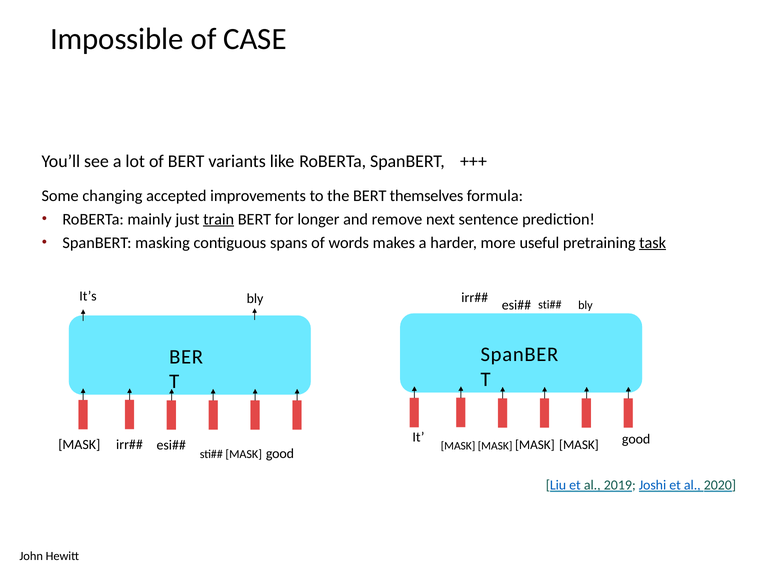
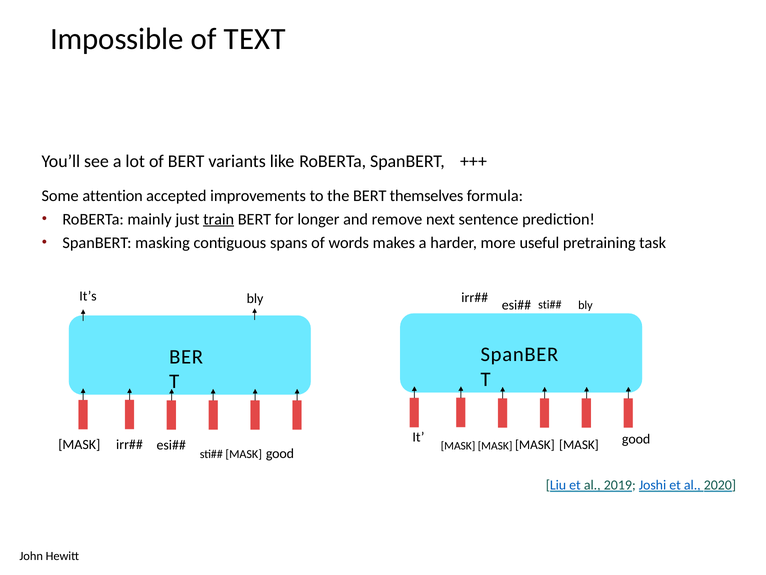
CASE: CASE -> TEXT
changing: changing -> attention
task underline: present -> none
